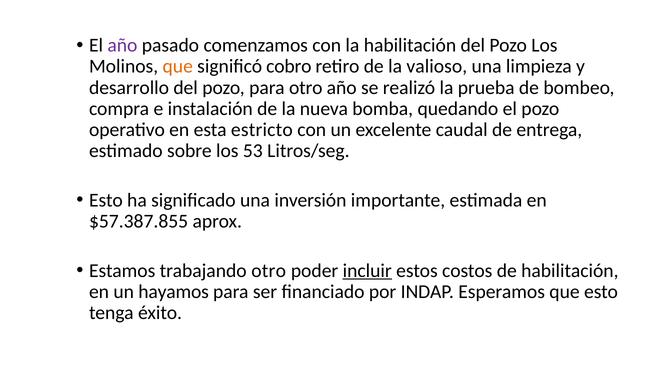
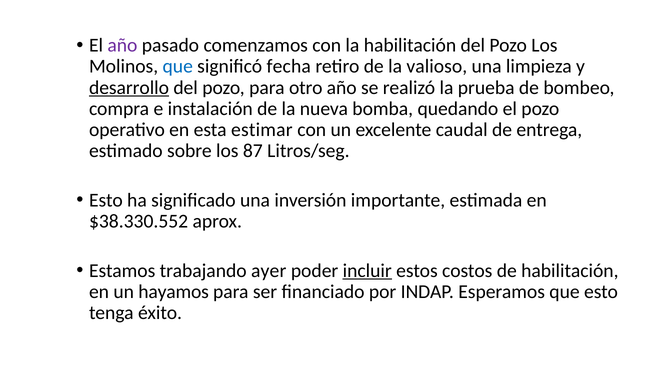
que at (178, 66) colour: orange -> blue
cobro: cobro -> fecha
desarrollo underline: none -> present
estricto: estricto -> estimar
53: 53 -> 87
$57.387.855: $57.387.855 -> $38.330.552
trabajando otro: otro -> ayer
